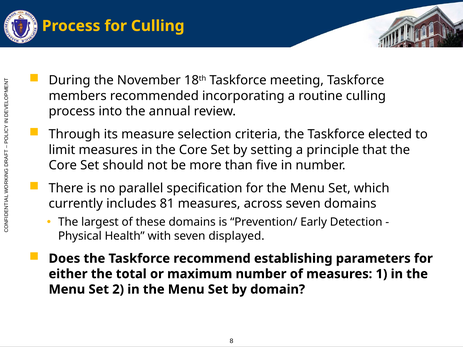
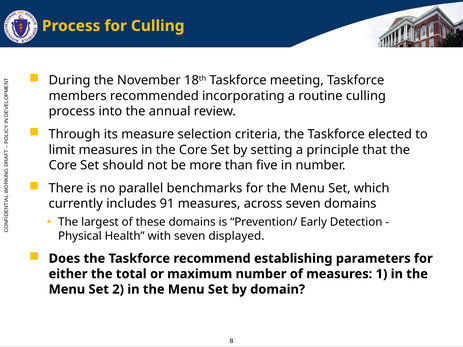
specification: specification -> benchmarks
81: 81 -> 91
